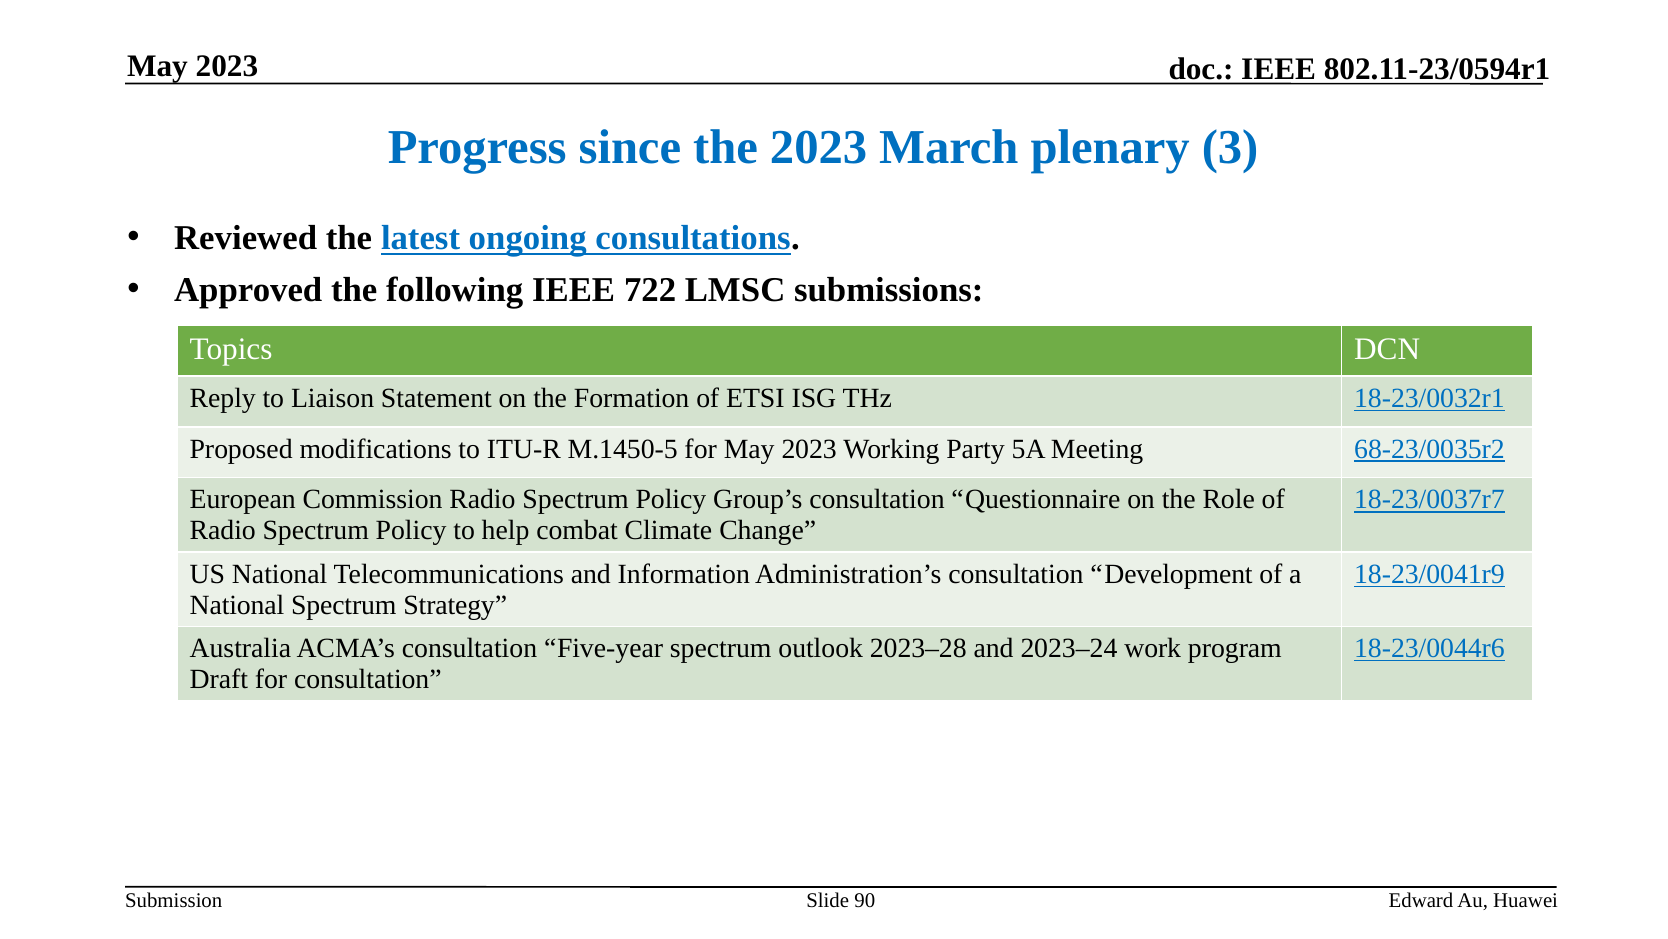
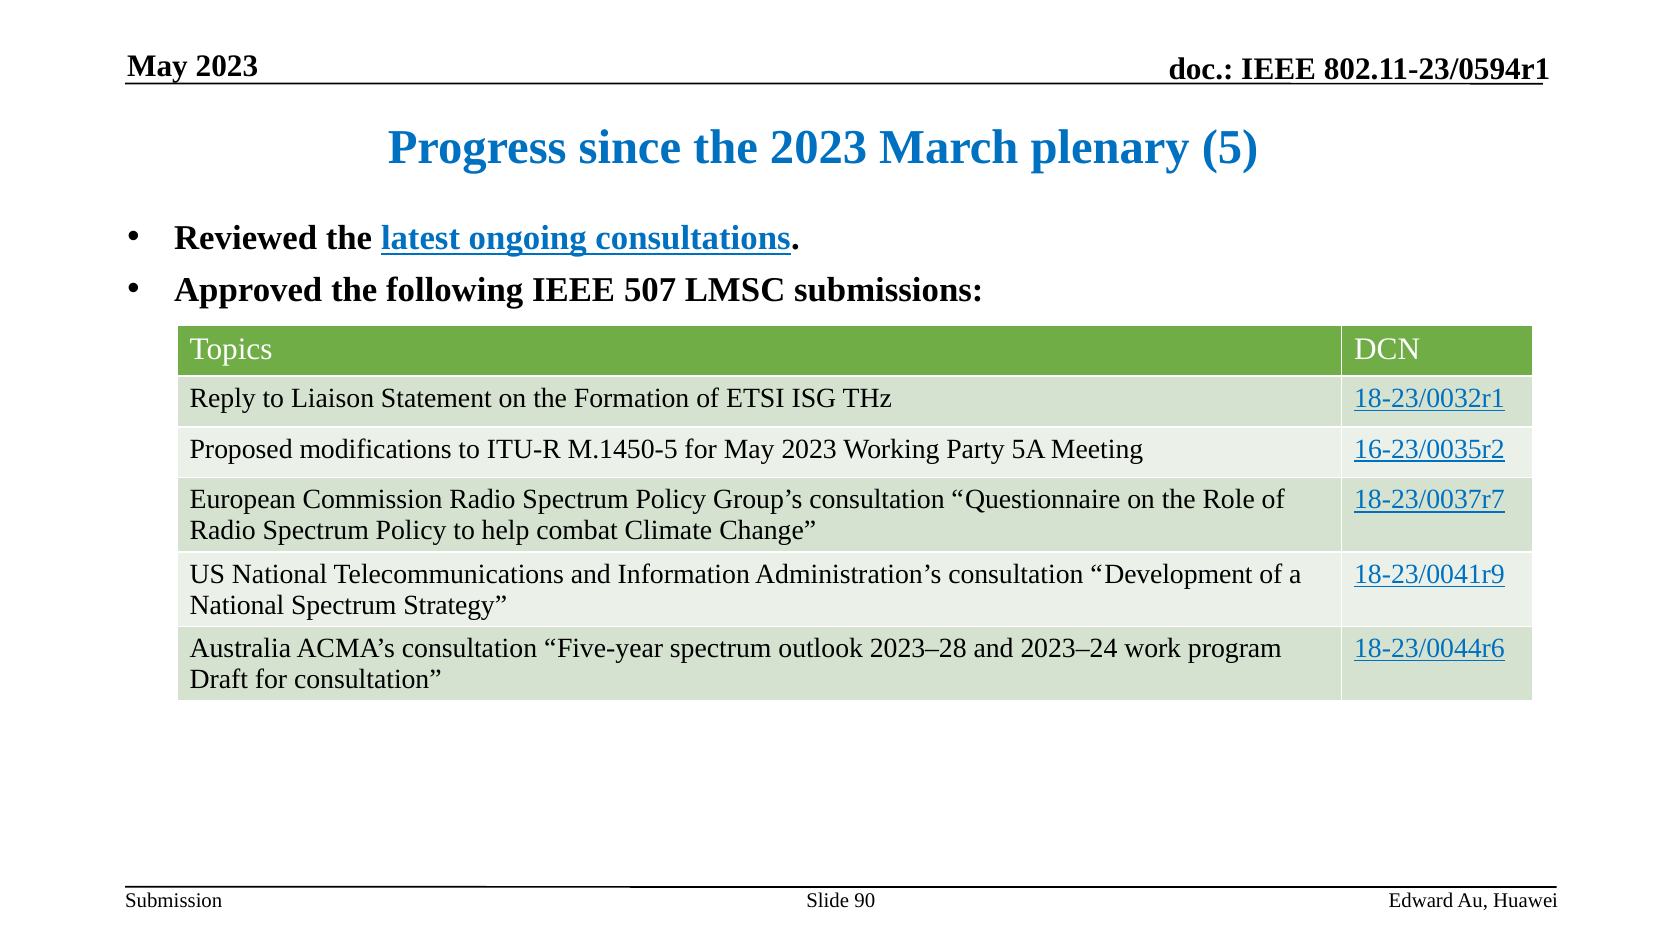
3: 3 -> 5
722: 722 -> 507
68-23/0035r2: 68-23/0035r2 -> 16-23/0035r2
